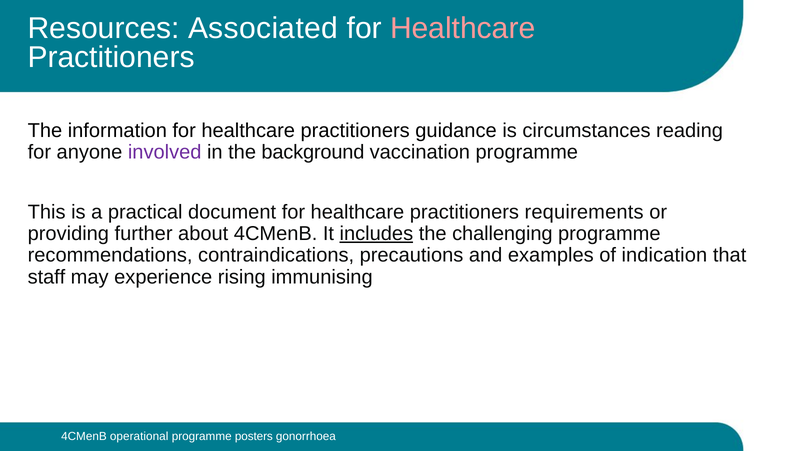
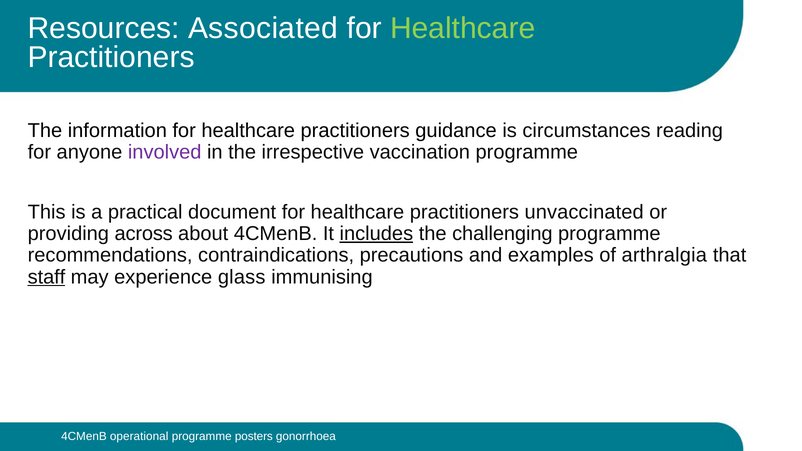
Healthcare at (463, 28) colour: pink -> light green
background: background -> irrespective
requirements: requirements -> unvaccinated
further: further -> across
indication: indication -> arthralgia
staff underline: none -> present
rising: rising -> glass
